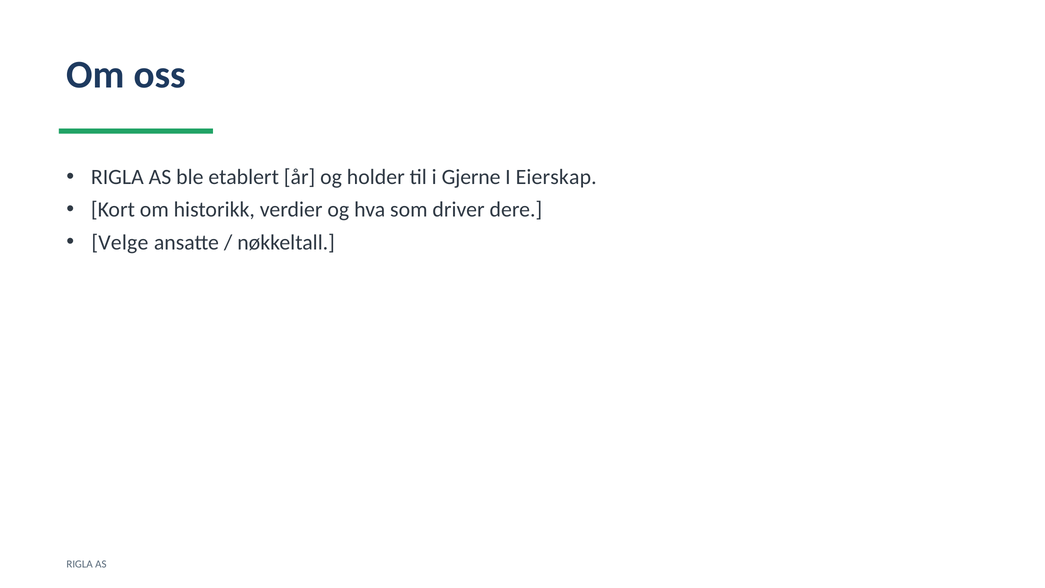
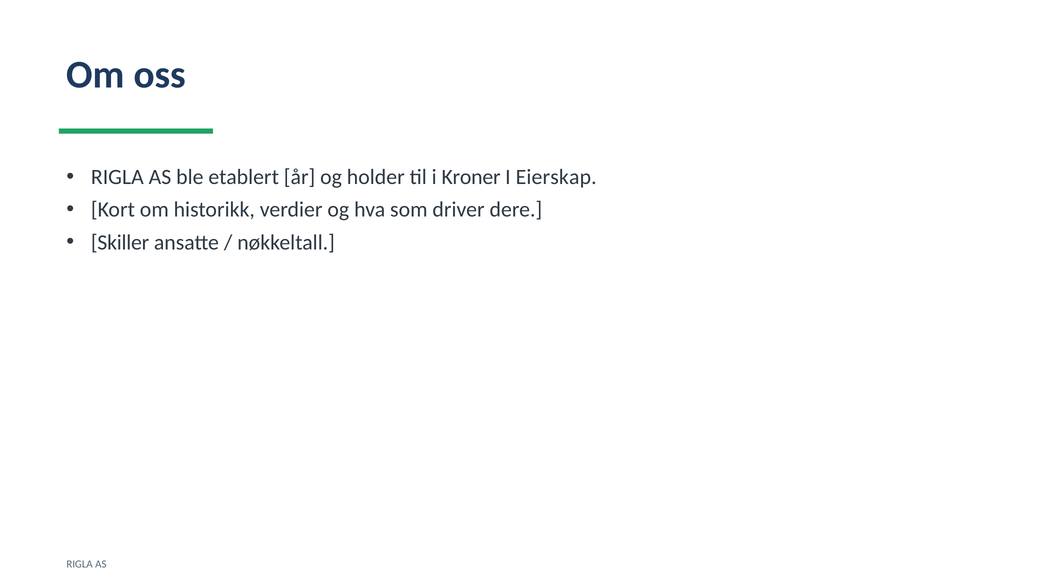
Gjerne: Gjerne -> Kroner
Velge: Velge -> Skiller
